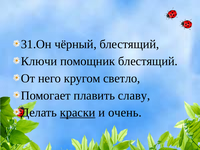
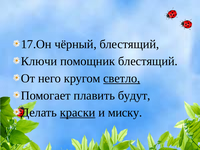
31.Он: 31.Он -> 17.Он
светло underline: none -> present
славу: славу -> будут
очень: очень -> миску
